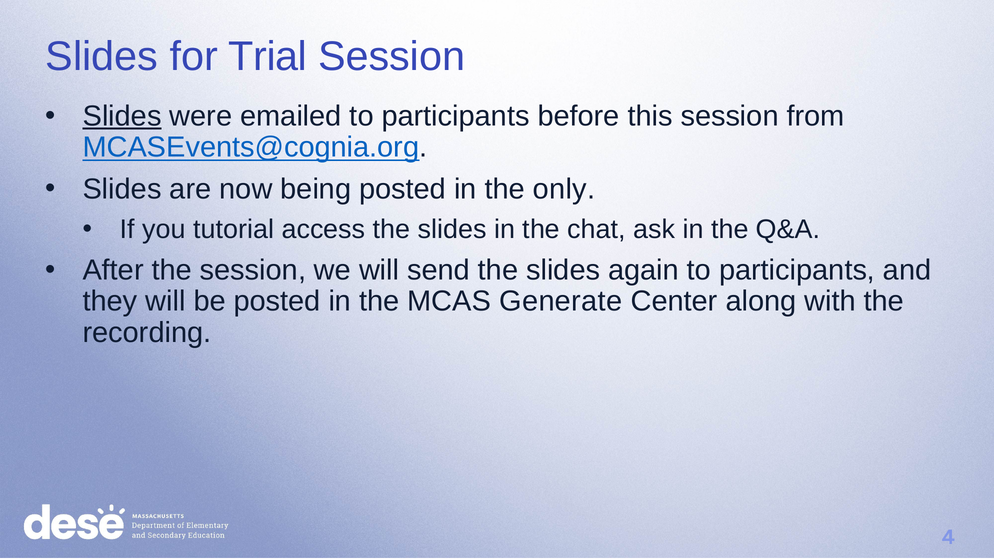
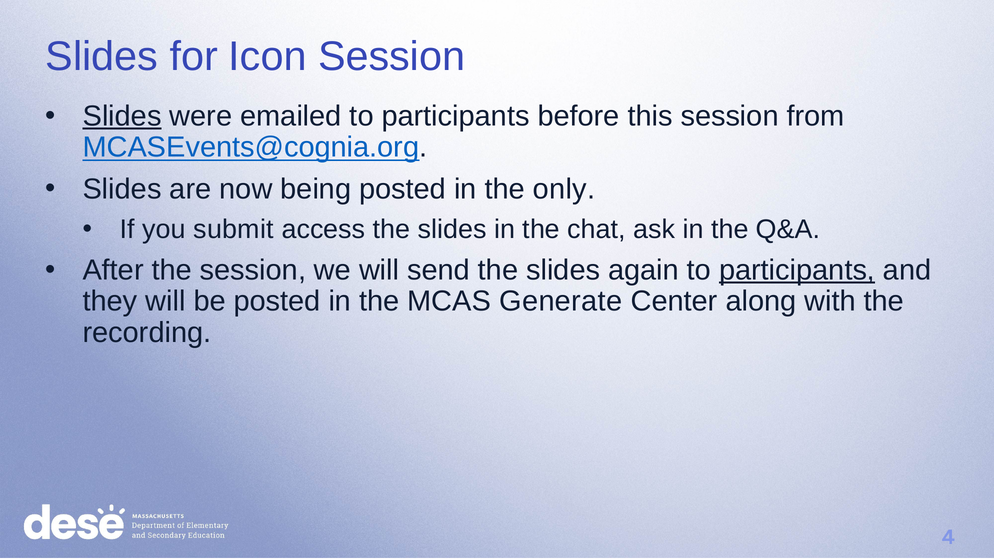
Trial: Trial -> Icon
tutorial: tutorial -> submit
participants at (797, 270) underline: none -> present
